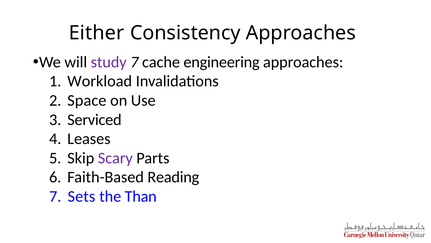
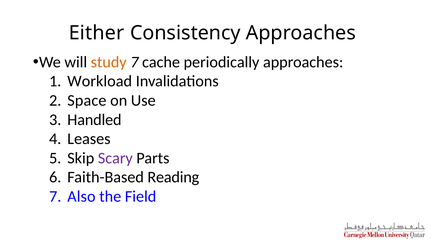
study colour: purple -> orange
engineering: engineering -> periodically
Serviced: Serviced -> Handled
Sets: Sets -> Also
Than: Than -> Field
